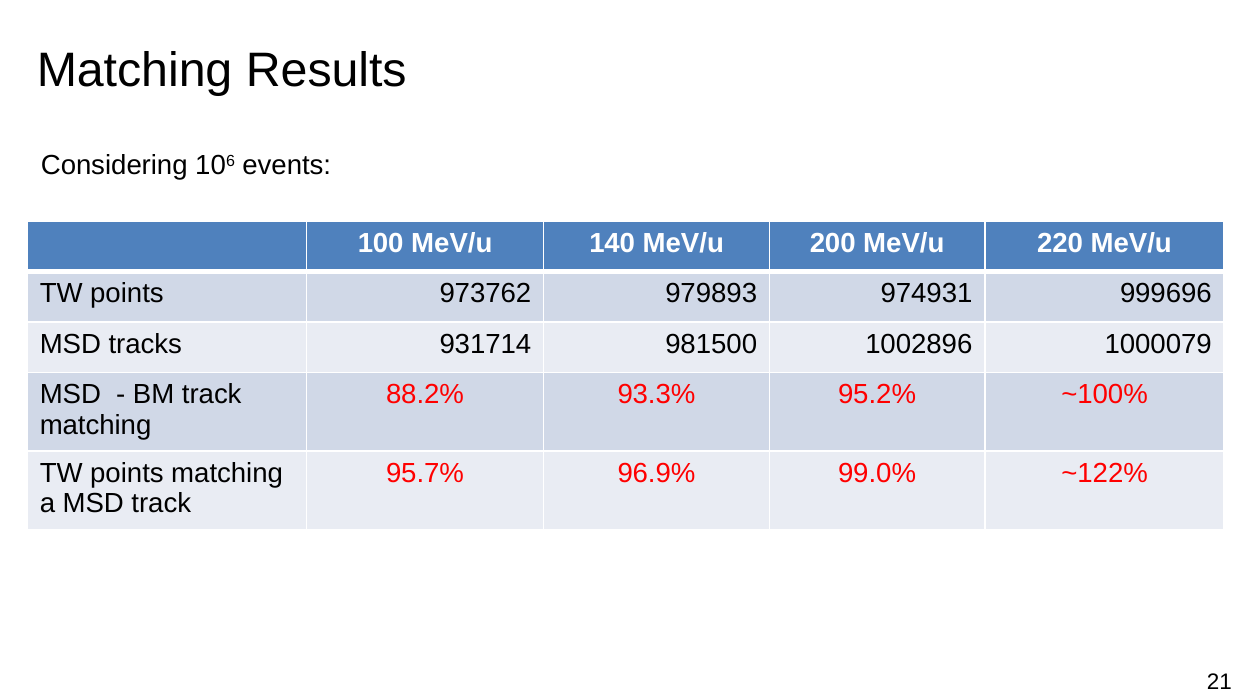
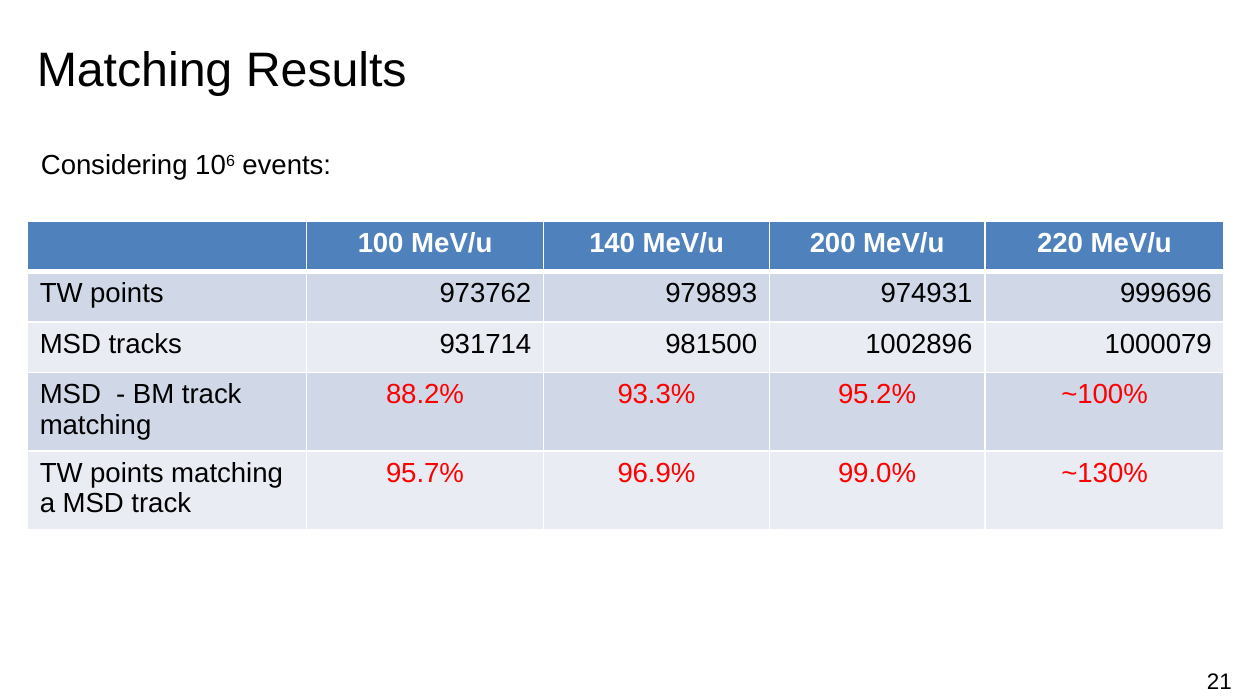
~122%: ~122% -> ~130%
